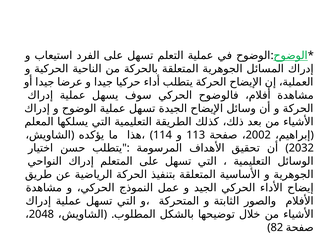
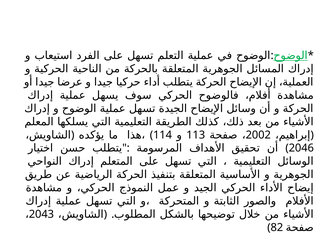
2032: 2032 -> 2046
2048: 2048 -> 2043
